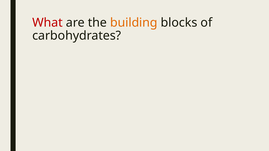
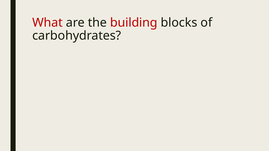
building colour: orange -> red
